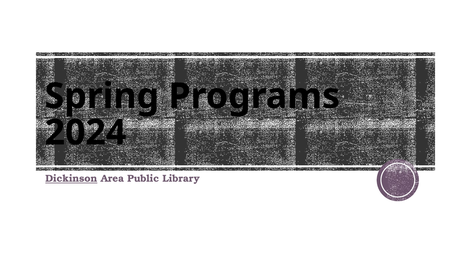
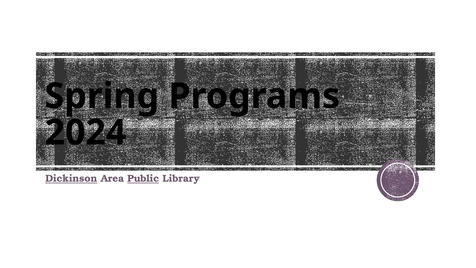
Public underline: none -> present
